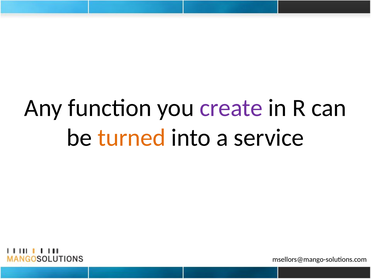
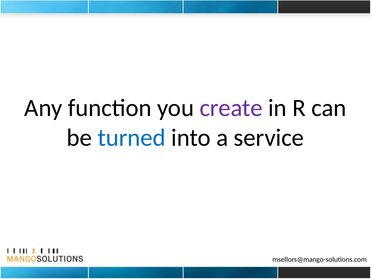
turned colour: orange -> blue
